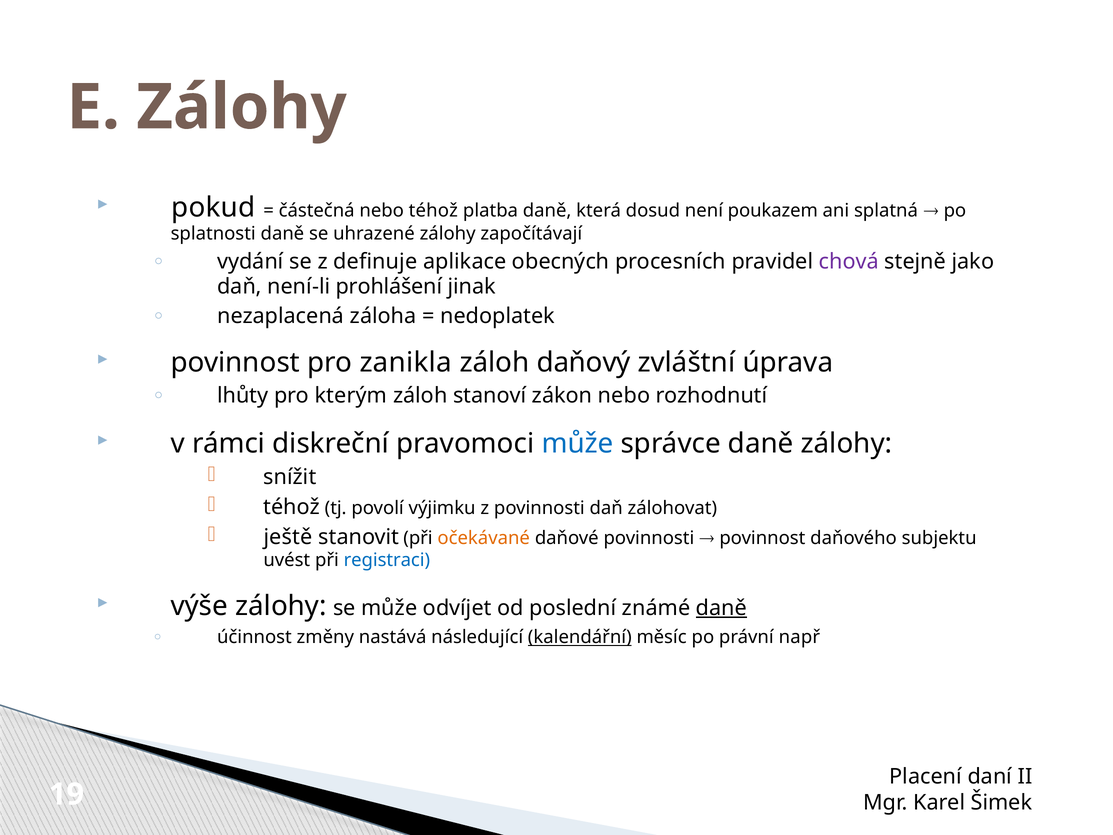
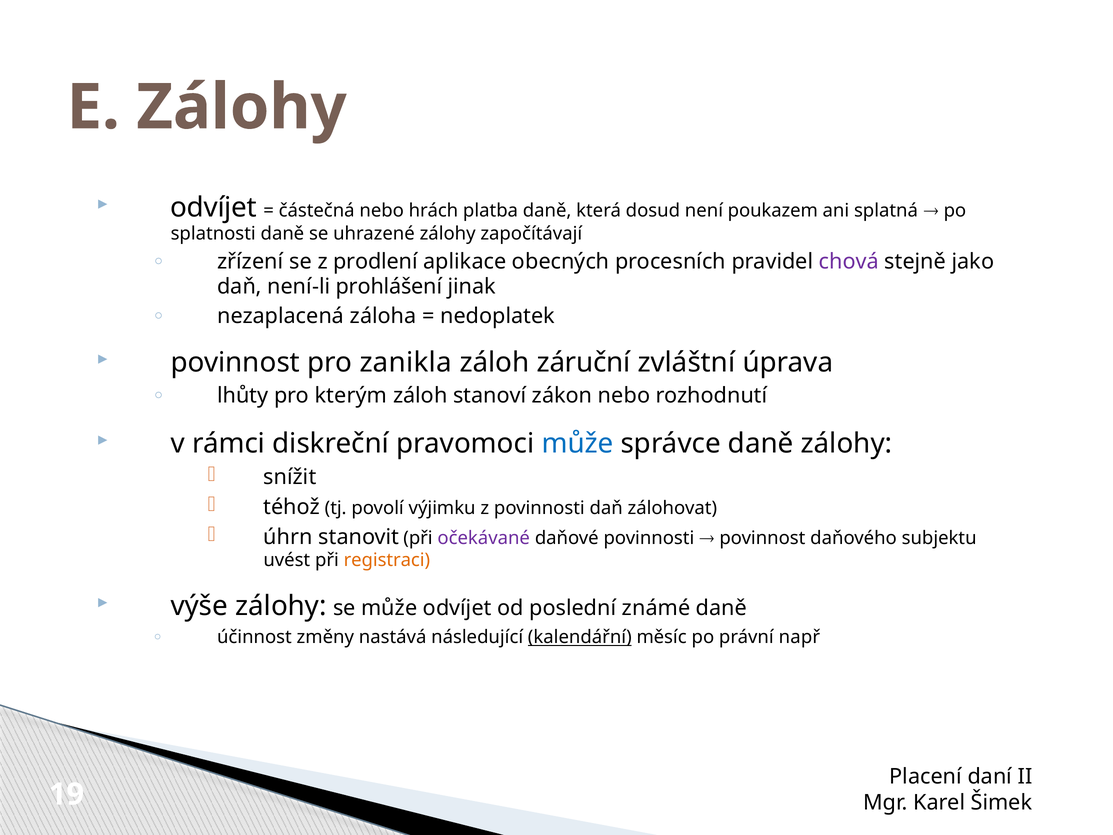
pokud at (213, 207): pokud -> odvíjet
nebo téhož: téhož -> hrách
vydání: vydání -> zřízení
definuje: definuje -> prodlení
daňový: daňový -> záruční
ještě: ještě -> úhrn
očekávané colour: orange -> purple
registraci colour: blue -> orange
daně at (721, 608) underline: present -> none
